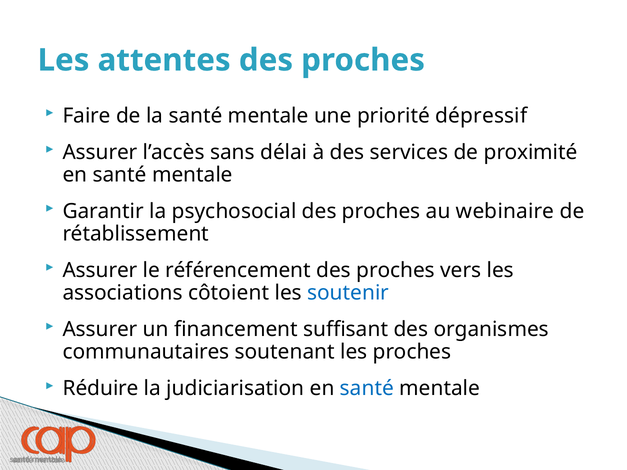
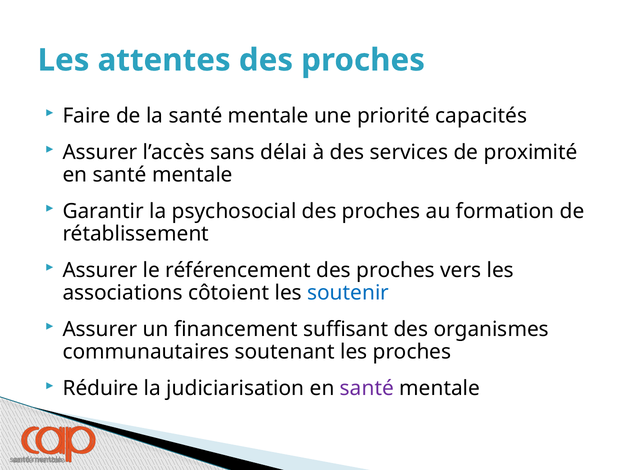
dépressif: dépressif -> capacités
webinaire: webinaire -> formation
santé at (367, 389) colour: blue -> purple
